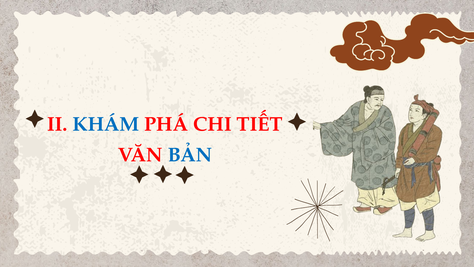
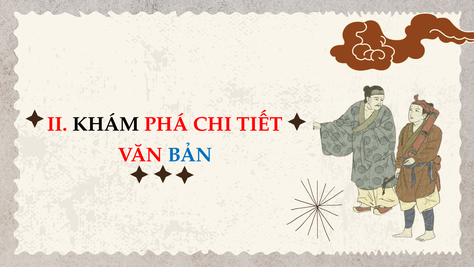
KHÁM colour: blue -> black
